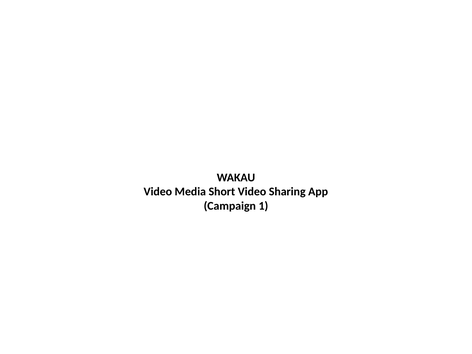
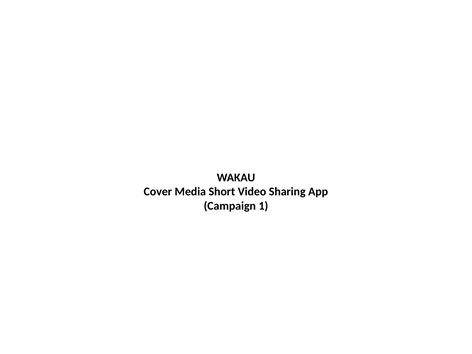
Video at (158, 192): Video -> Cover
